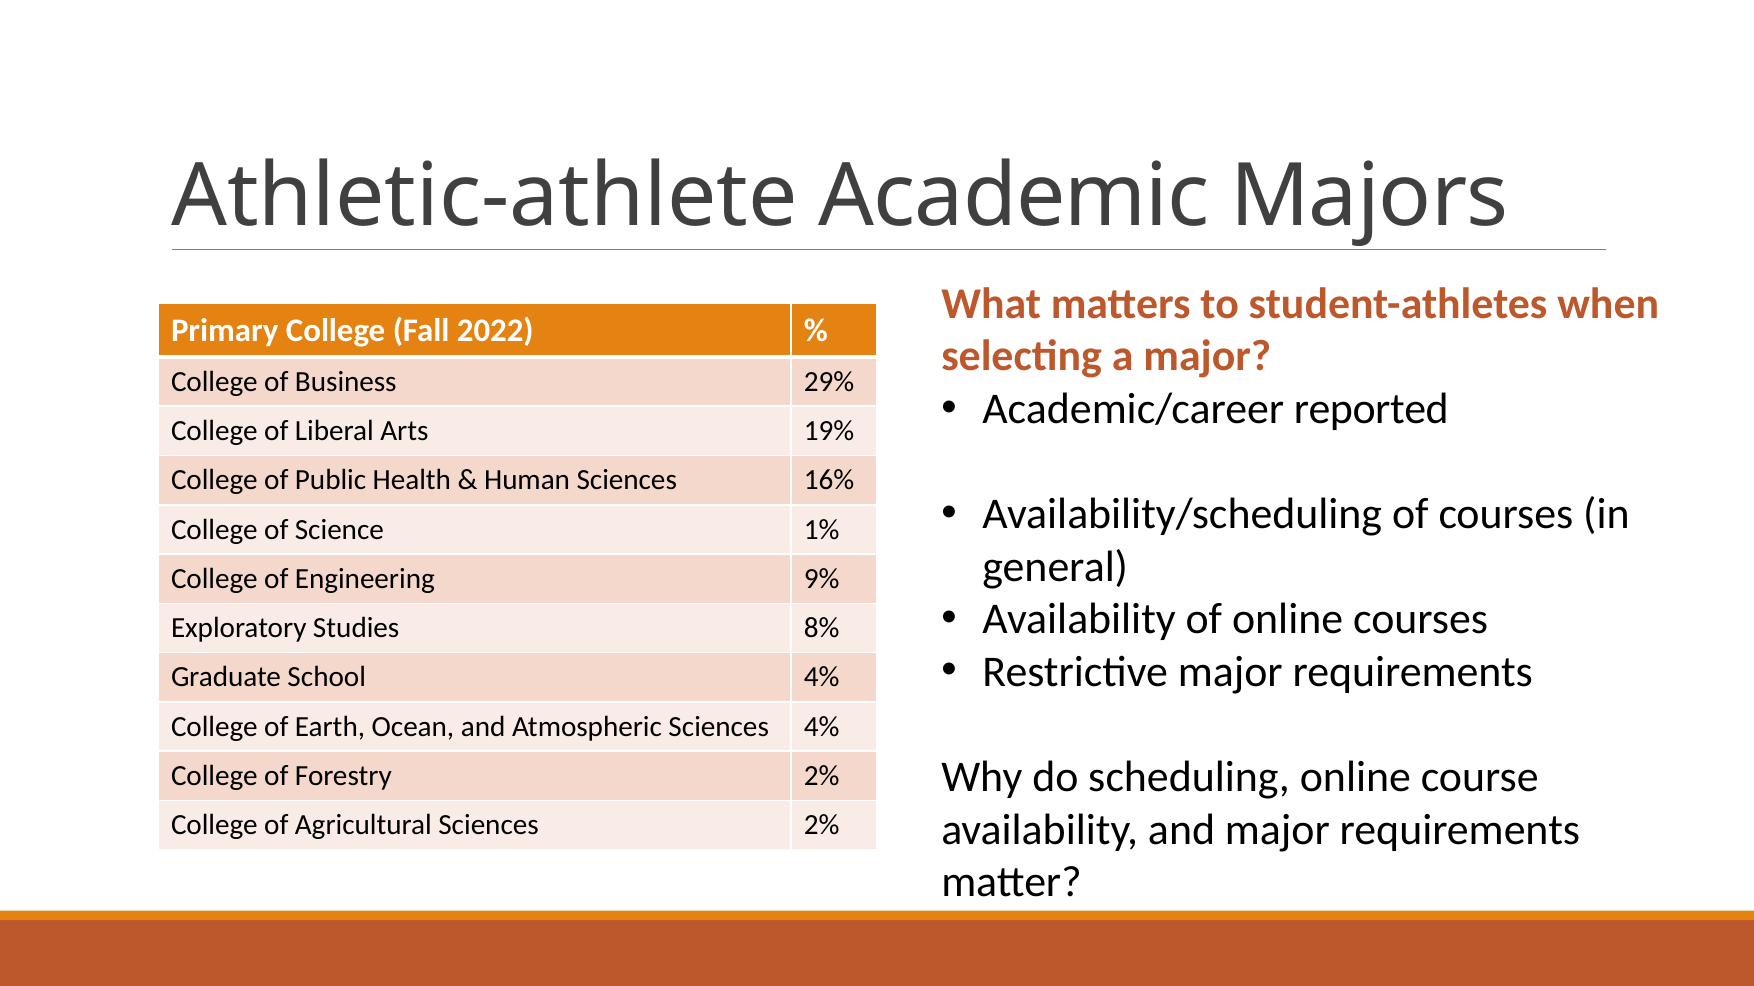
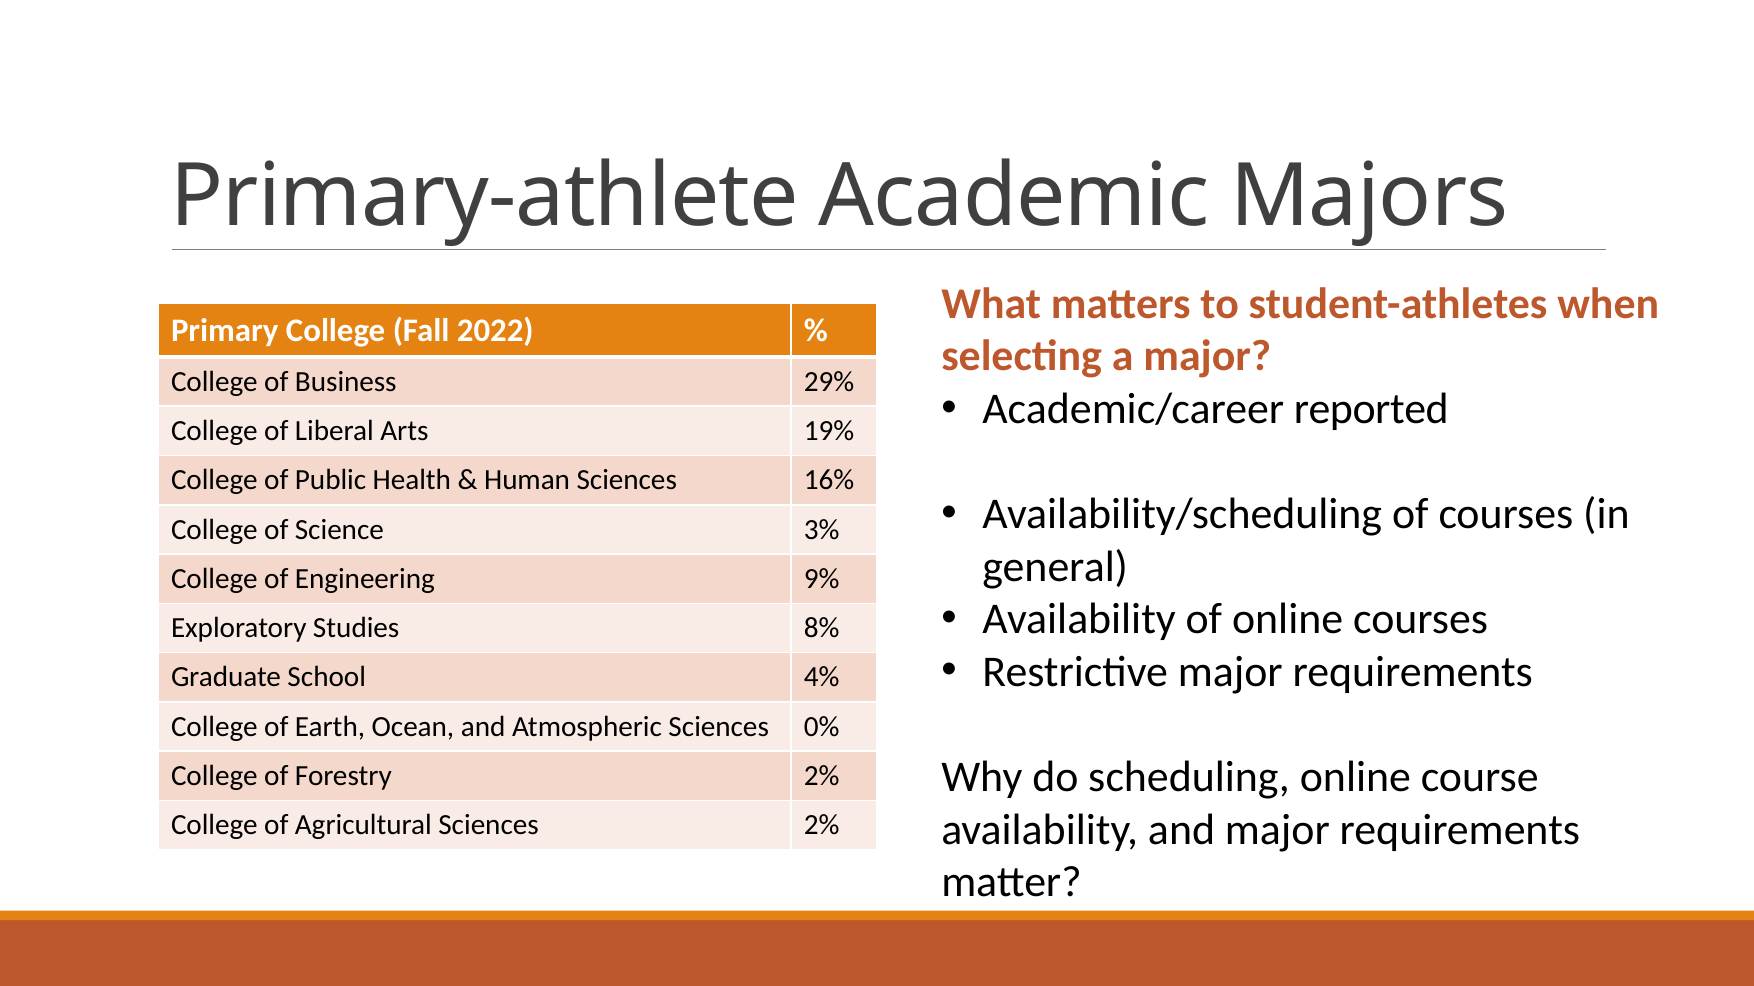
Athletic-athlete: Athletic-athlete -> Primary-athlete
1%: 1% -> 3%
Sciences 4%: 4% -> 0%
